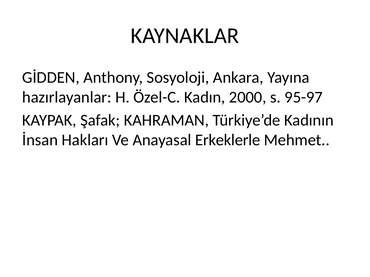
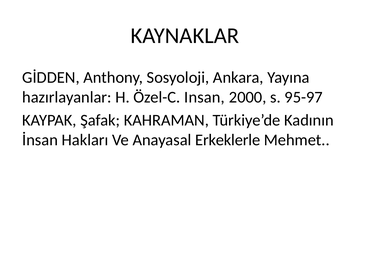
Kadın: Kadın -> Insan
